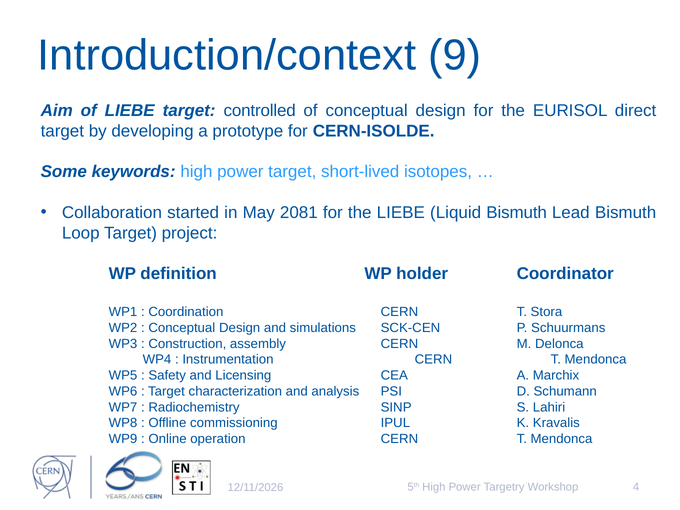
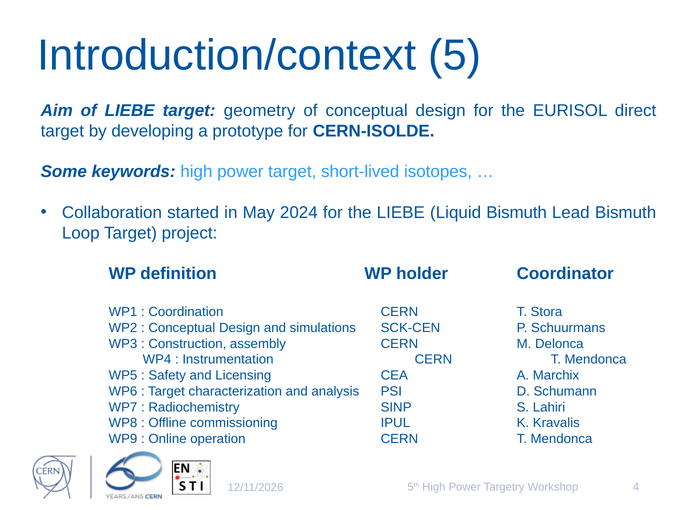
9: 9 -> 5
controlled: controlled -> geometry
2081: 2081 -> 2024
